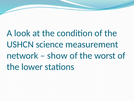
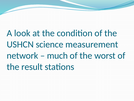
show: show -> much
lower: lower -> result
